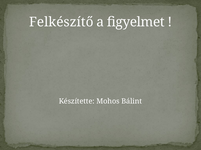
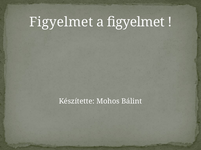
Felkészítő at (61, 22): Felkészítő -> Figyelmet
